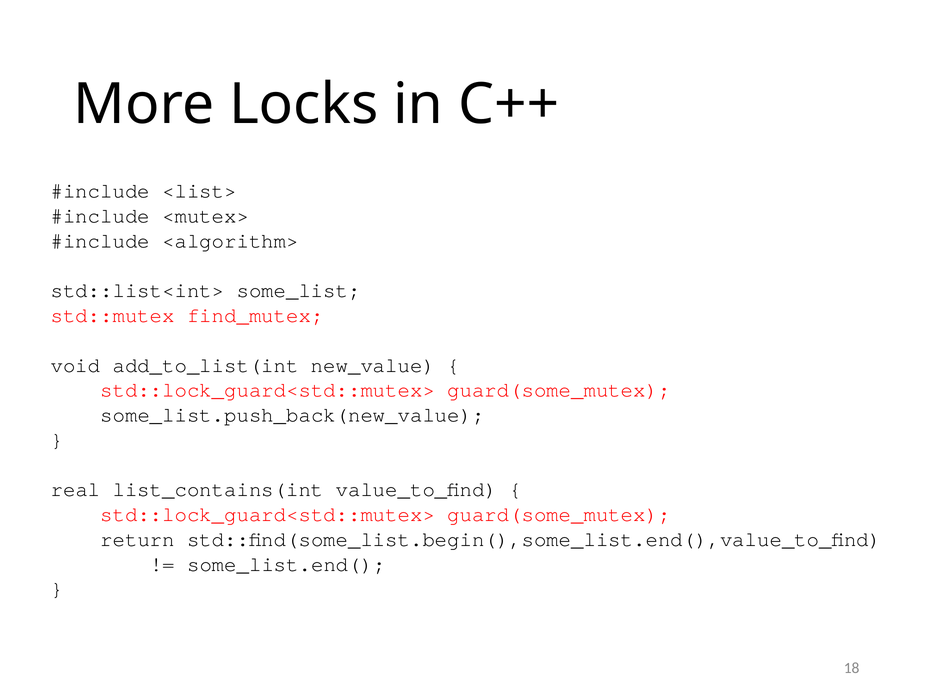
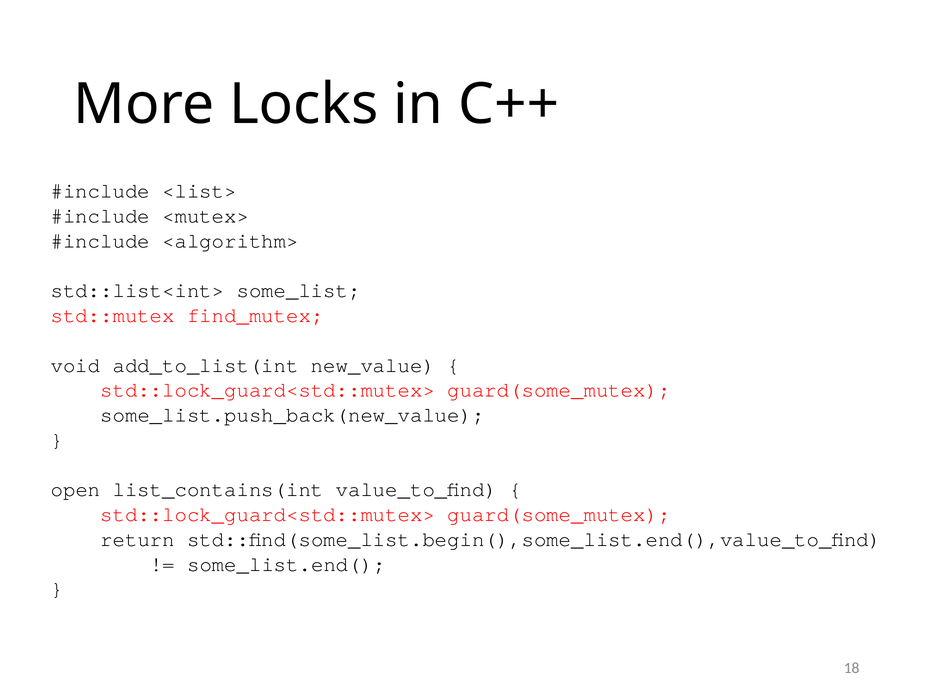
real: real -> open
